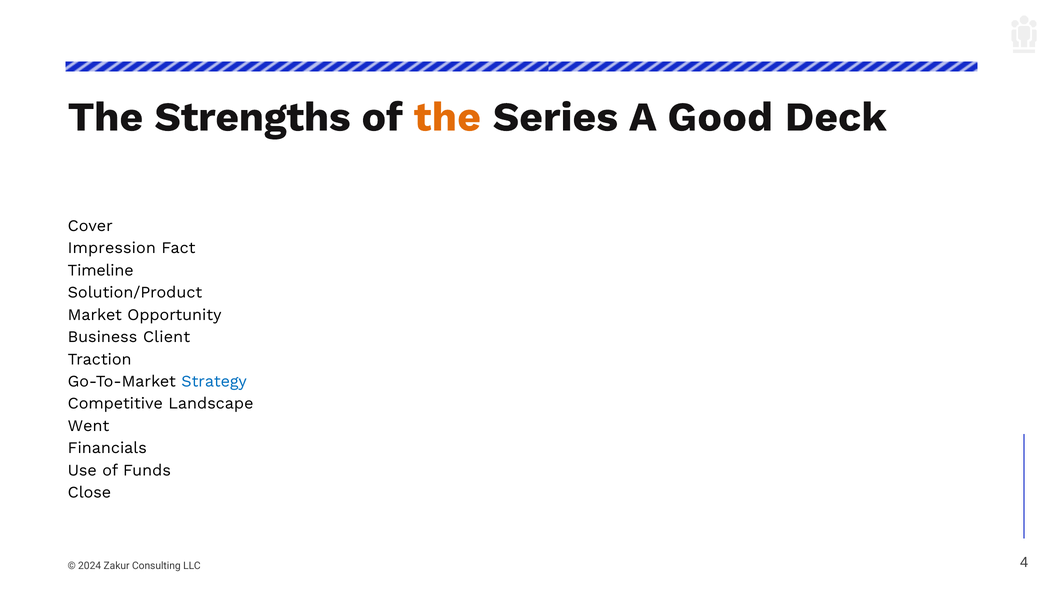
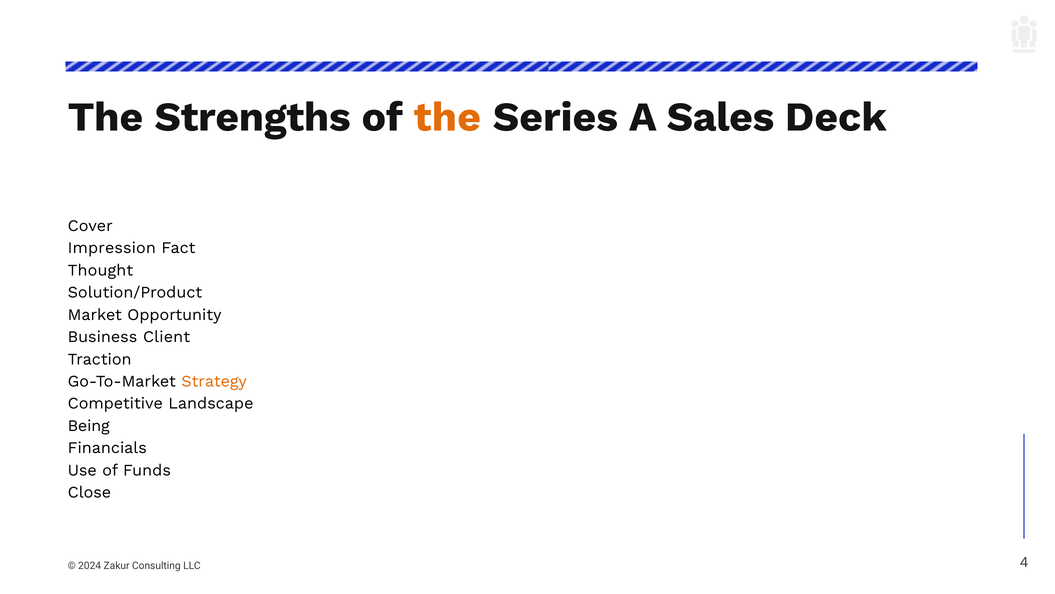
Good: Good -> Sales
Timeline: Timeline -> Thought
Strategy colour: blue -> orange
Went: Went -> Being
